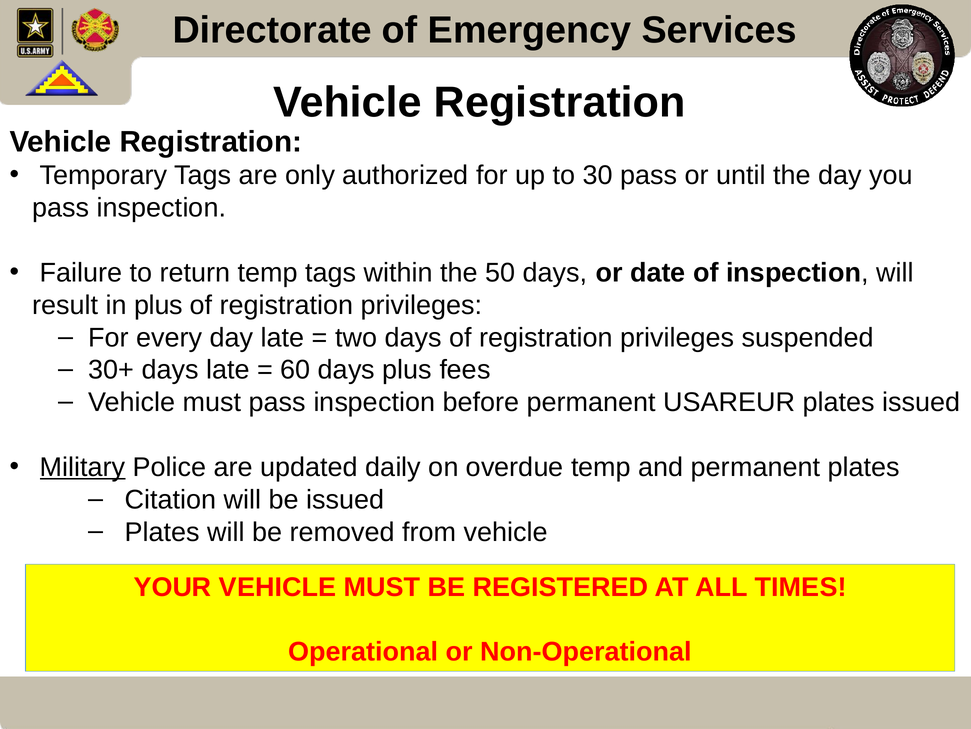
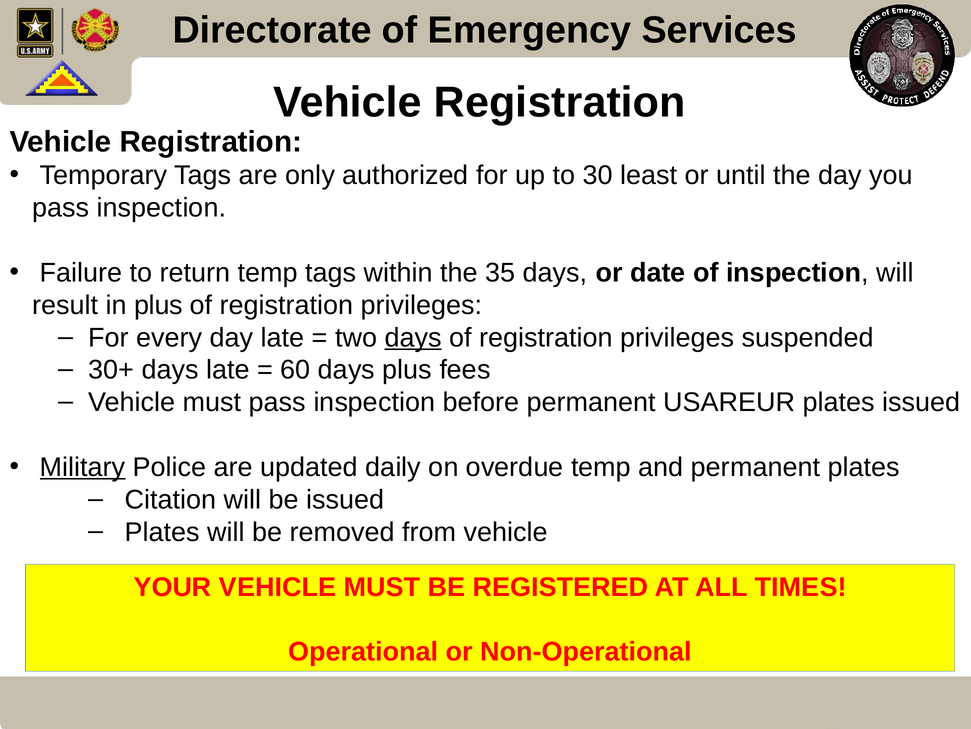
30 pass: pass -> least
50: 50 -> 35
days at (413, 337) underline: none -> present
